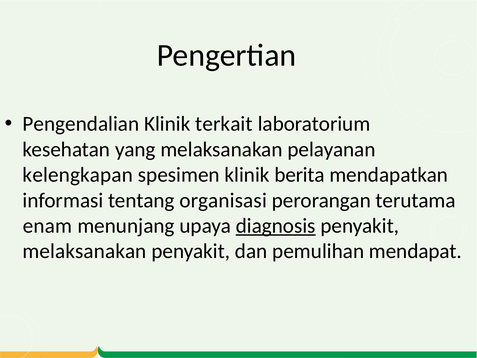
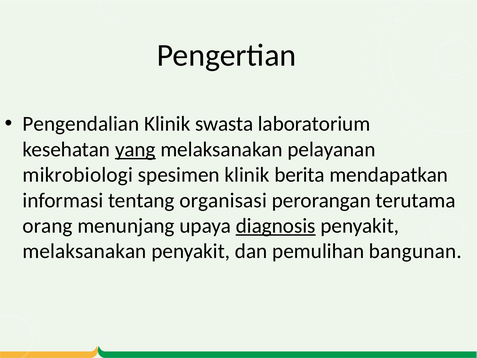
terkait: terkait -> swasta
yang underline: none -> present
kelengkapan: kelengkapan -> mikrobiologi
enam: enam -> orang
mendapat: mendapat -> bangunan
